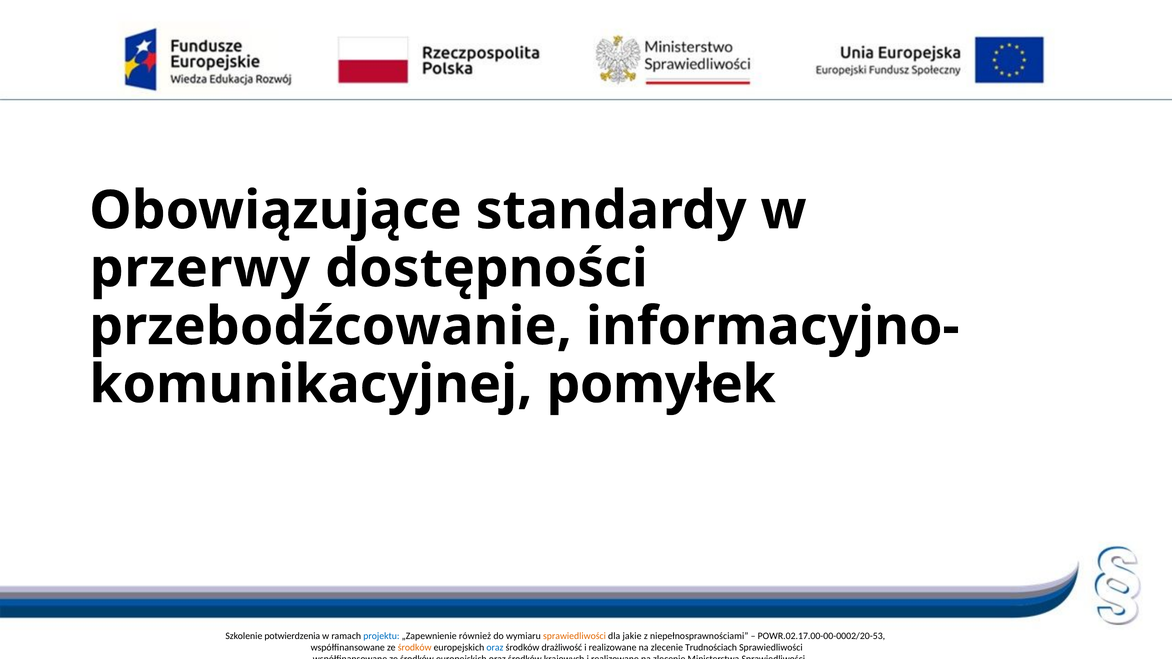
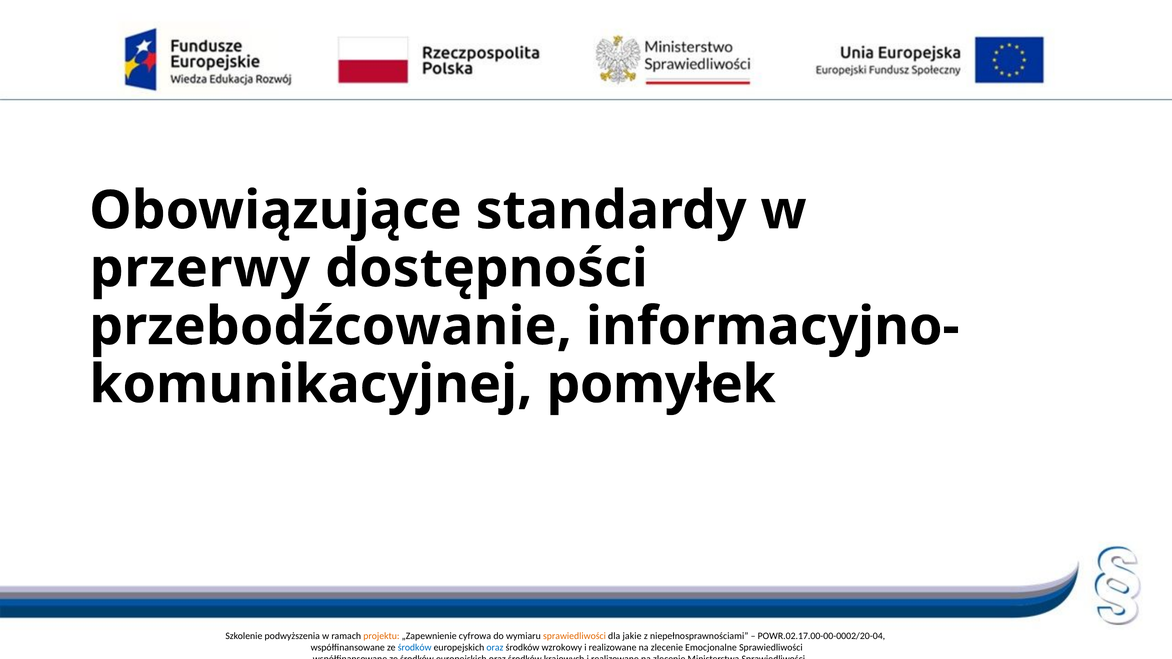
potwierdzenia: potwierdzenia -> podwyższenia
projektu colour: blue -> orange
również: również -> cyfrowa
POWR.02.17.00-00-0002/20-53: POWR.02.17.00-00-0002/20-53 -> POWR.02.17.00-00-0002/20-04
środków at (415, 648) colour: orange -> blue
drażliwość: drażliwość -> wzrokowy
Trudnościach: Trudnościach -> Emocjonalne
